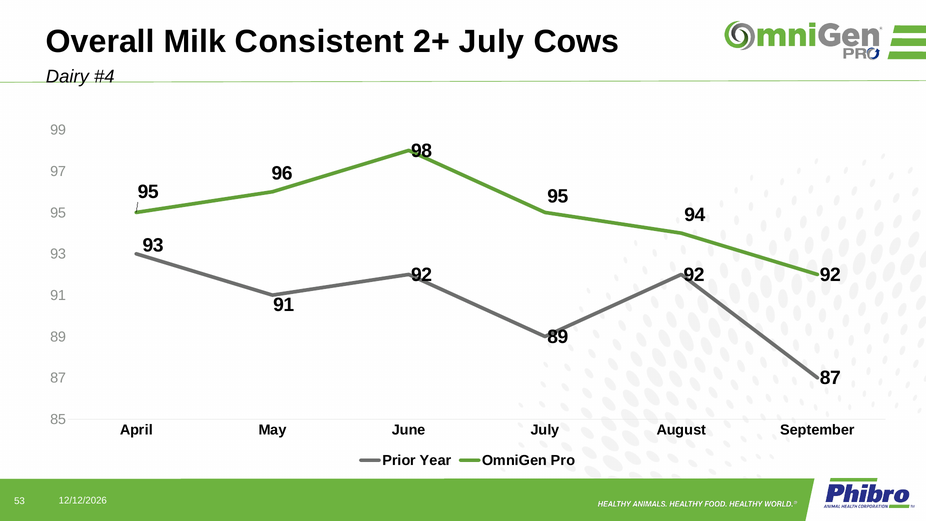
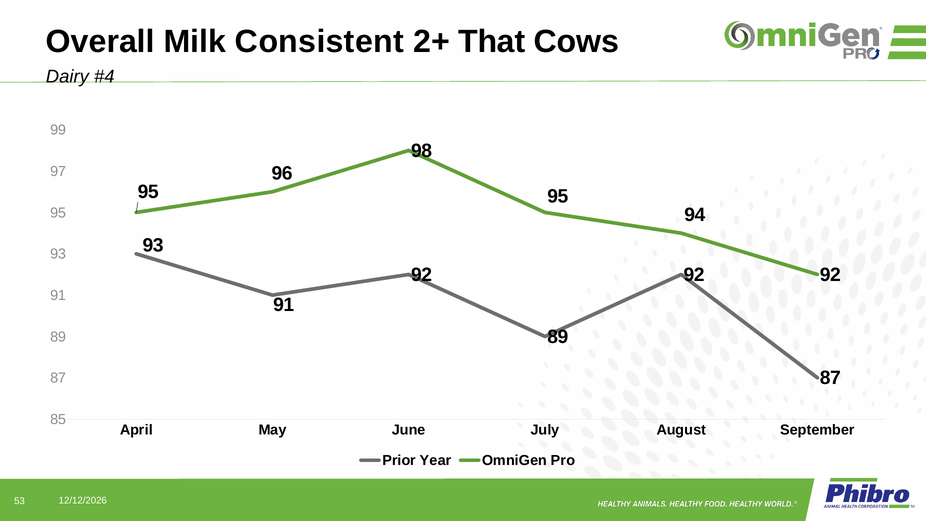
2+ July: July -> That
